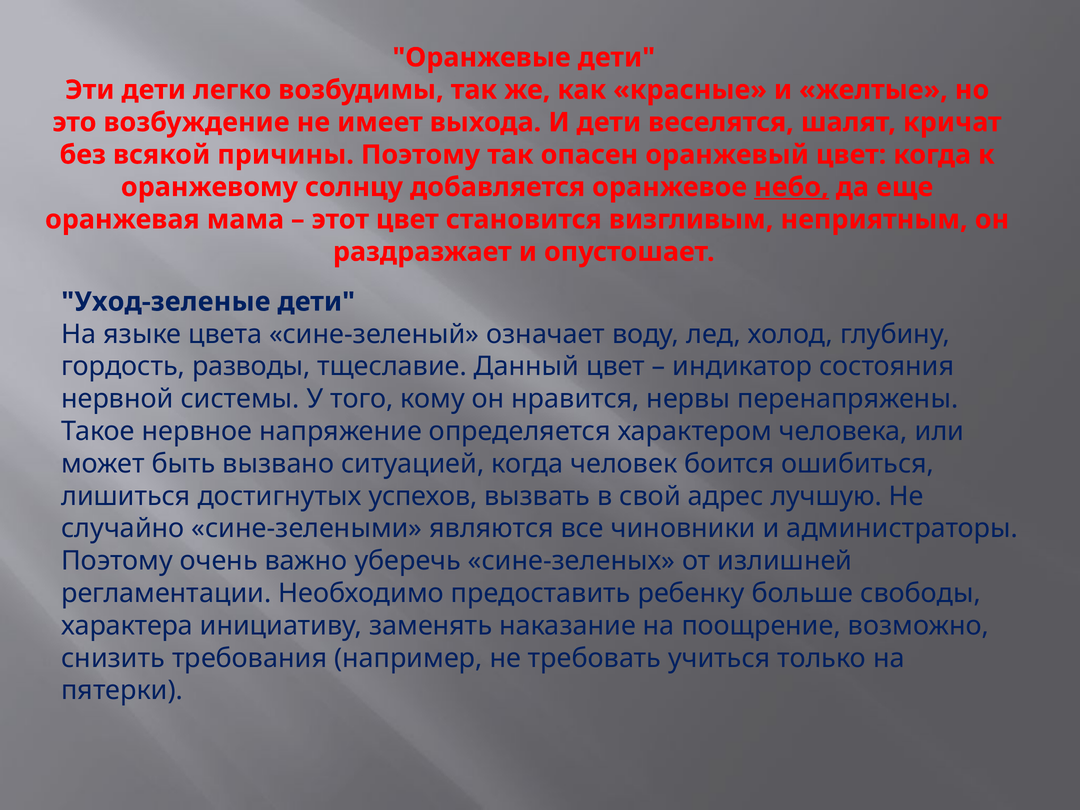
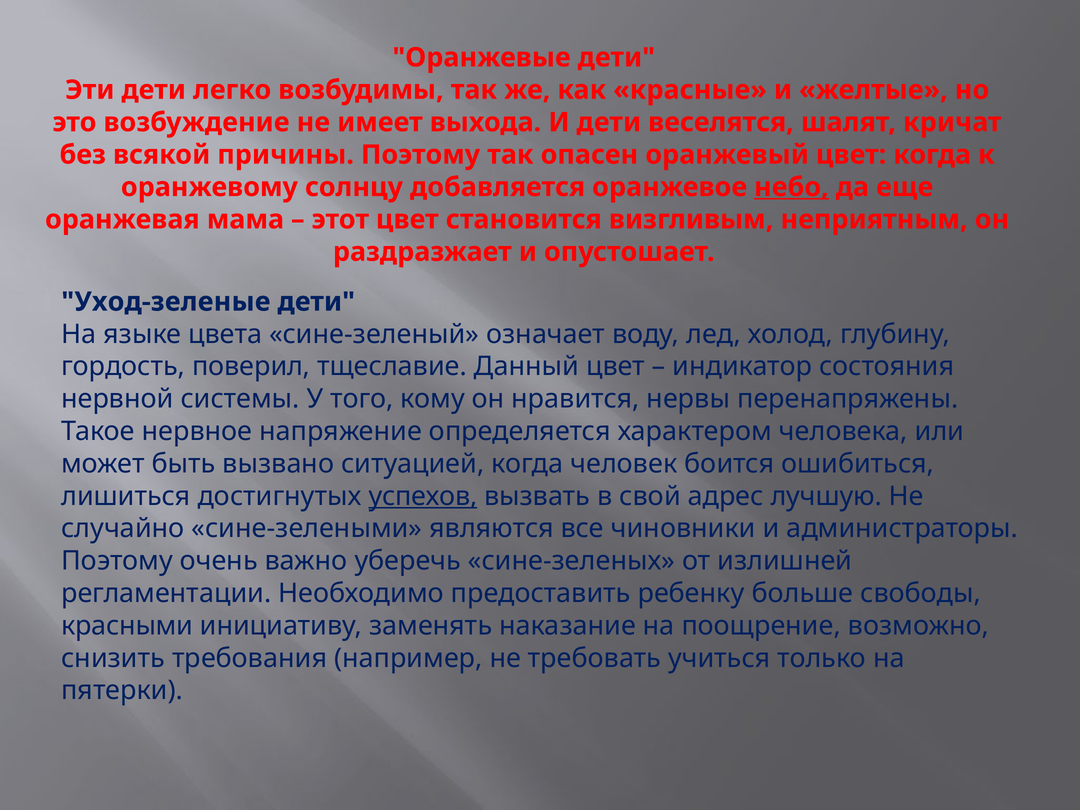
разводы: разводы -> поверил
успехов underline: none -> present
характера: характера -> красными
